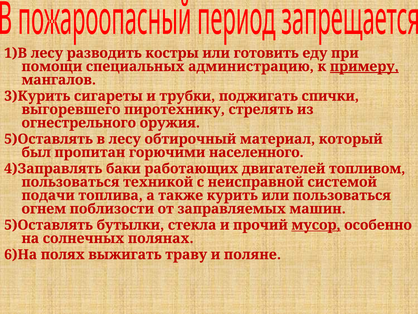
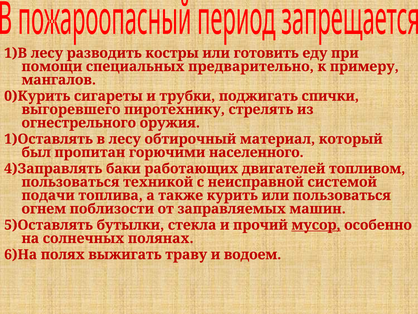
администрацию: администрацию -> предварительно
примеру underline: present -> none
3)Курить: 3)Курить -> 0)Курить
5)Оставлять at (49, 139): 5)Оставлять -> 1)Оставлять
поляне: поляне -> водоем
